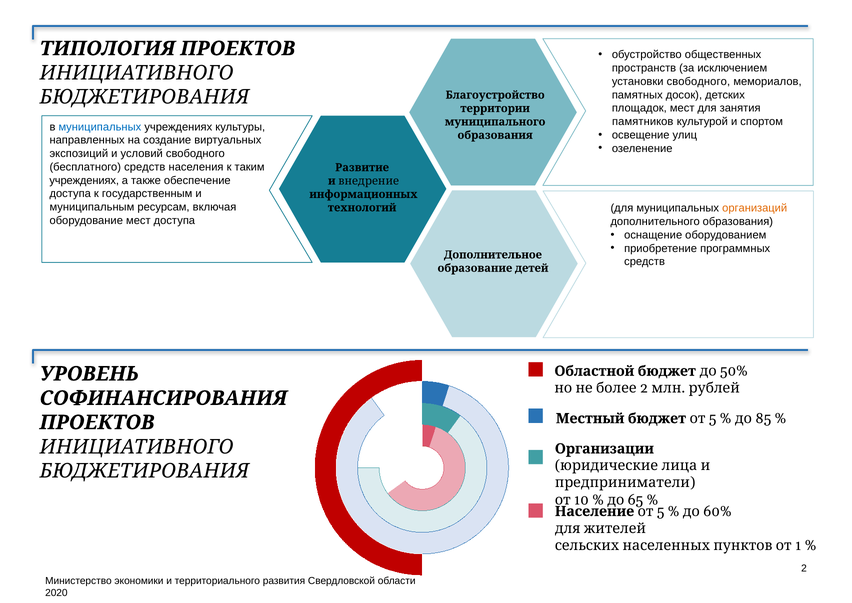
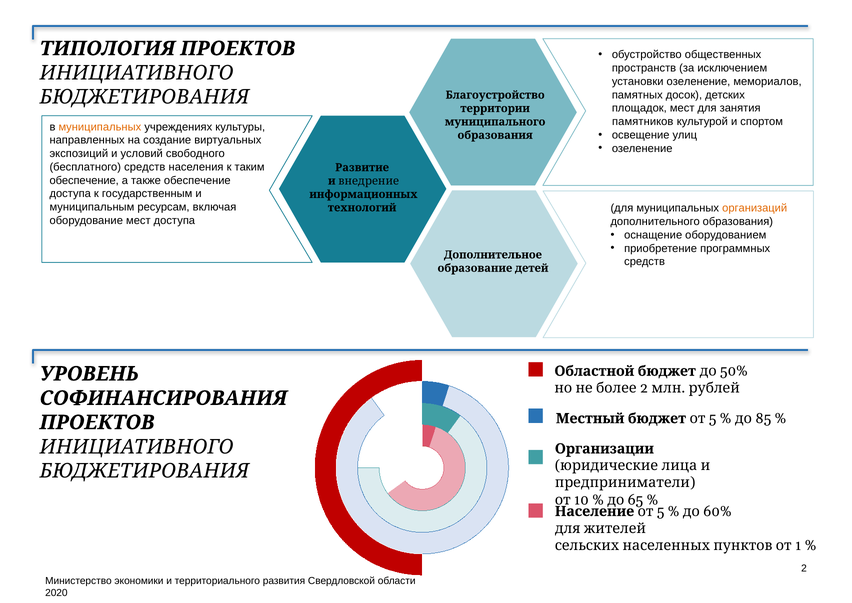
установки свободного: свободного -> озеленение
муниципальных at (100, 127) colour: blue -> orange
учреждениях at (84, 180): учреждениях -> обеспечение
